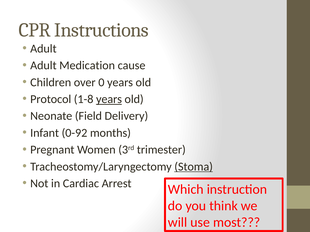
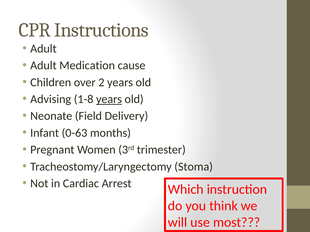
0: 0 -> 2
Protocol: Protocol -> Advising
0-92: 0-92 -> 0-63
Stoma underline: present -> none
